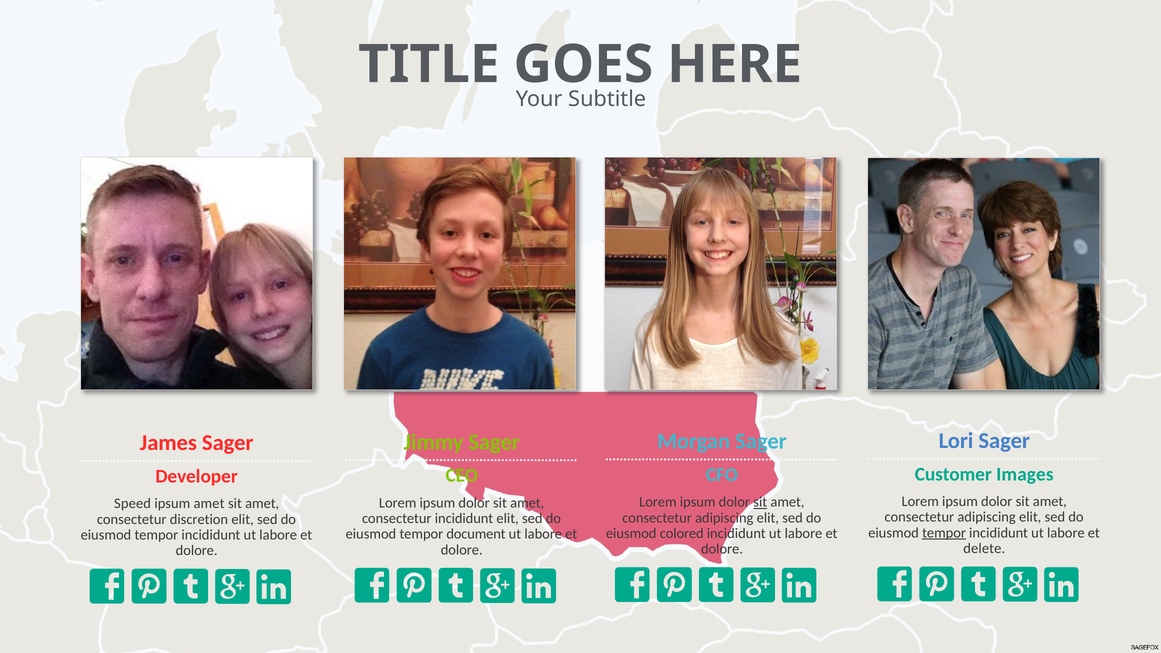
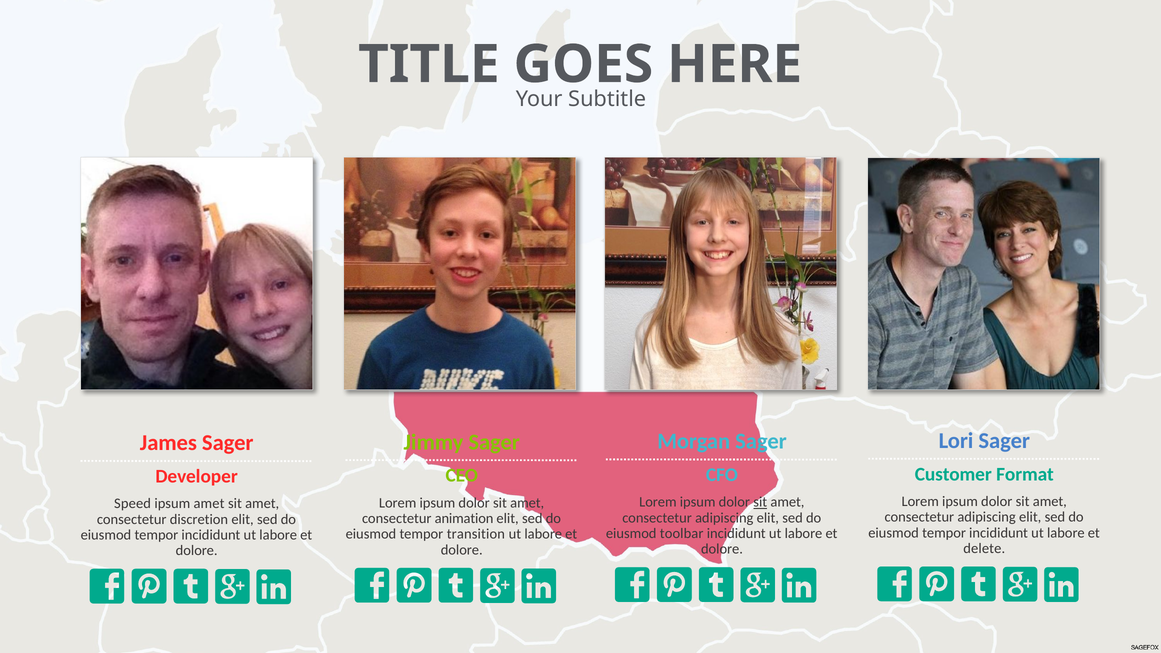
Images: Images -> Format
consectetur incididunt: incididunt -> animation
tempor at (944, 533) underline: present -> none
colored: colored -> toolbar
document: document -> transition
